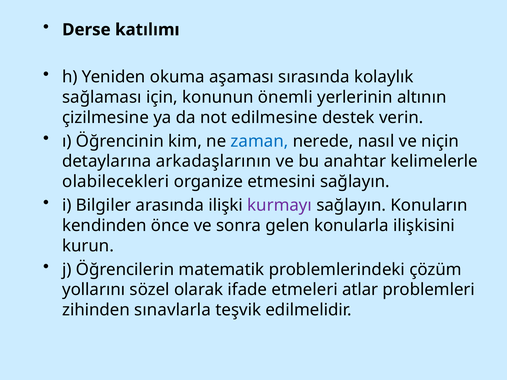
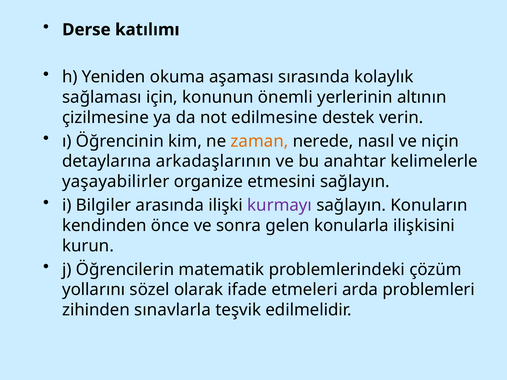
zaman colour: blue -> orange
olabilecekleri: olabilecekleri -> yaşayabilirler
atlar: atlar -> arda
